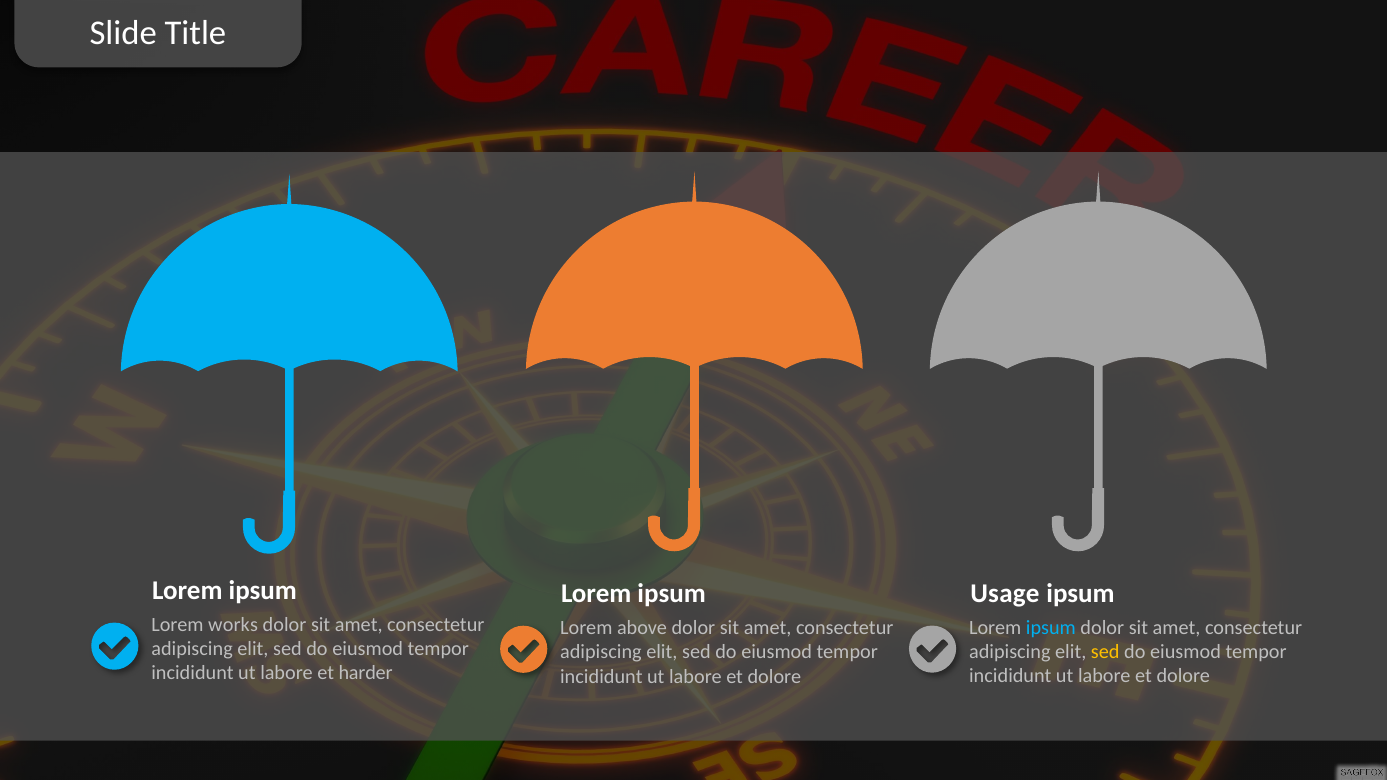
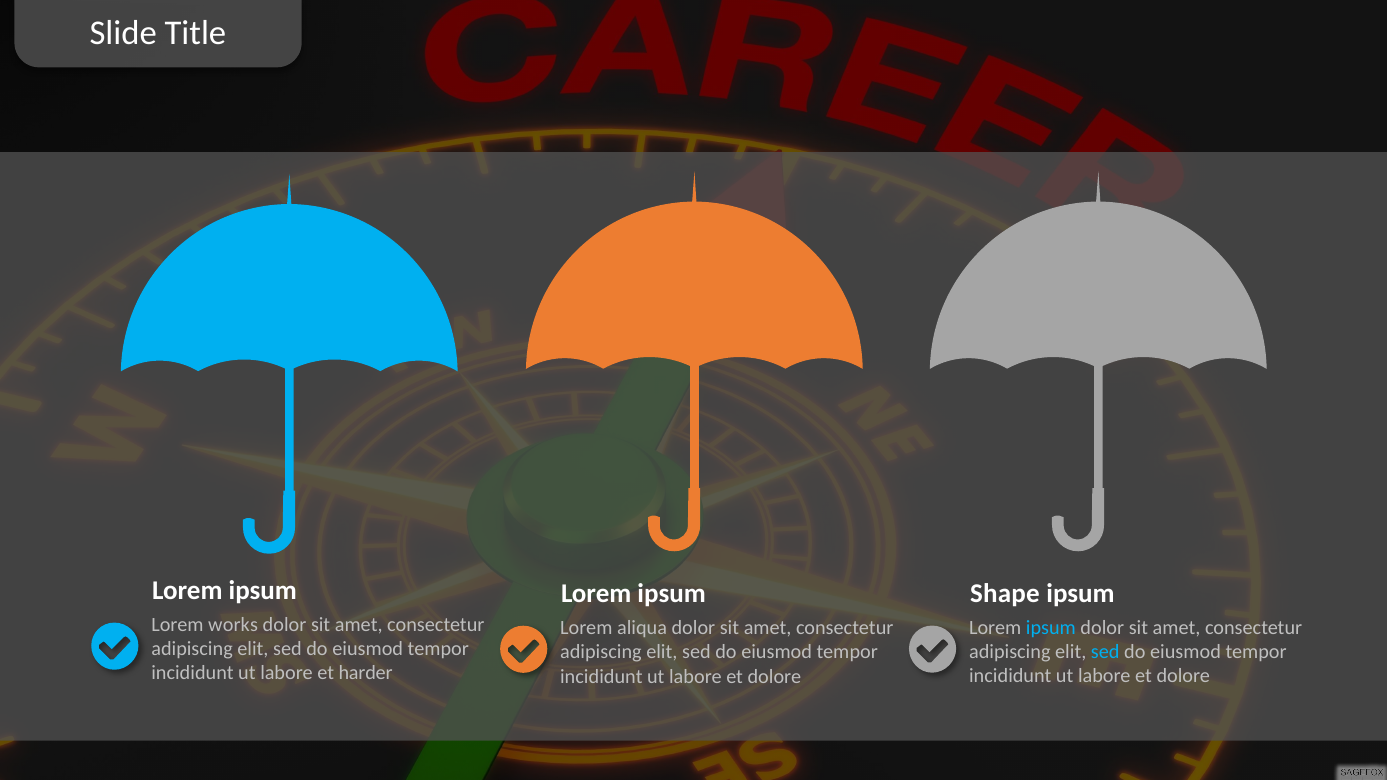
Usage: Usage -> Shape
above: above -> aliqua
sed at (1105, 652) colour: yellow -> light blue
